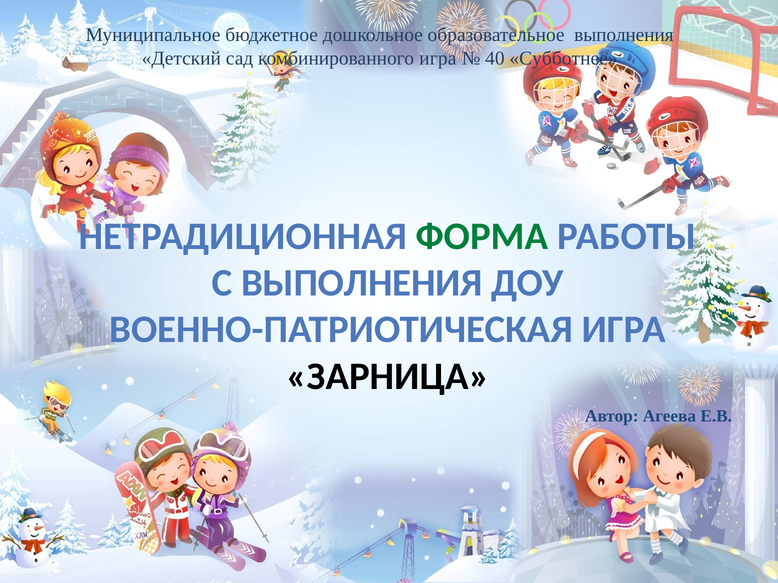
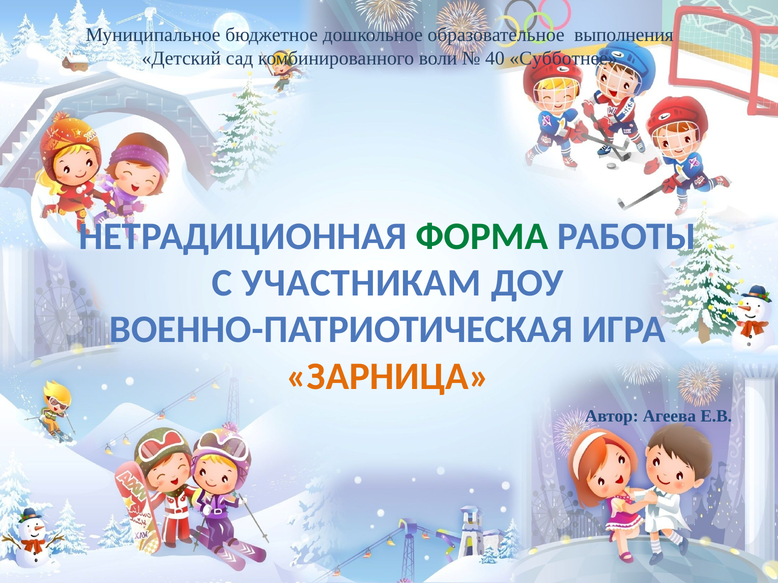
комбинированного игра: игра -> воли
С ВЫПОЛНЕНИЯ: ВЫПОЛНЕНИЯ -> УЧАСТНИКАМ
ЗАРНИЦА colour: black -> orange
